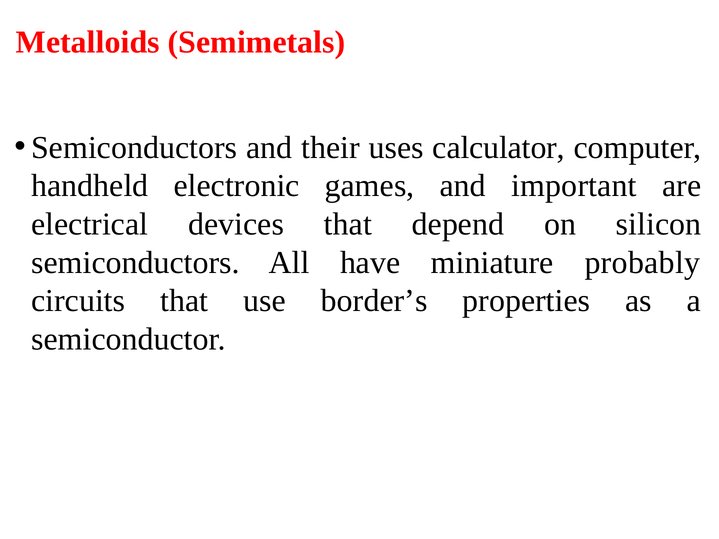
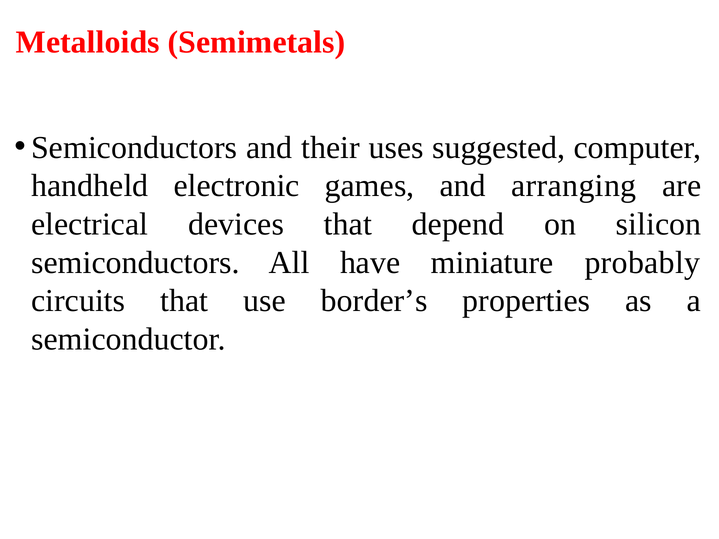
calculator: calculator -> suggested
important: important -> arranging
